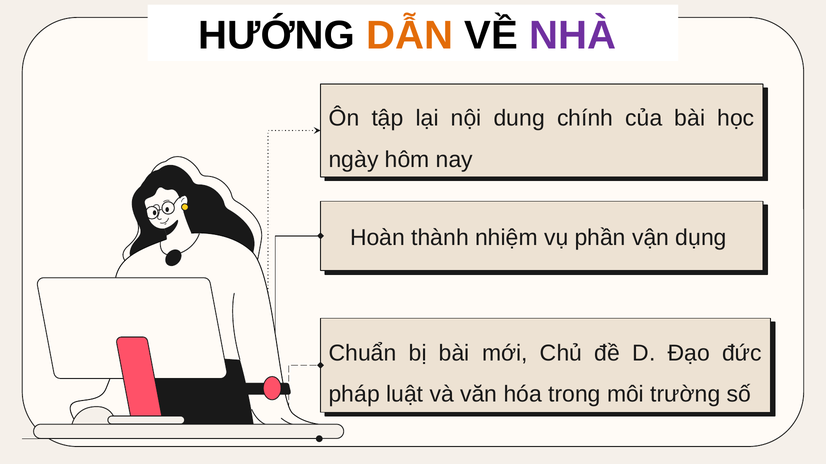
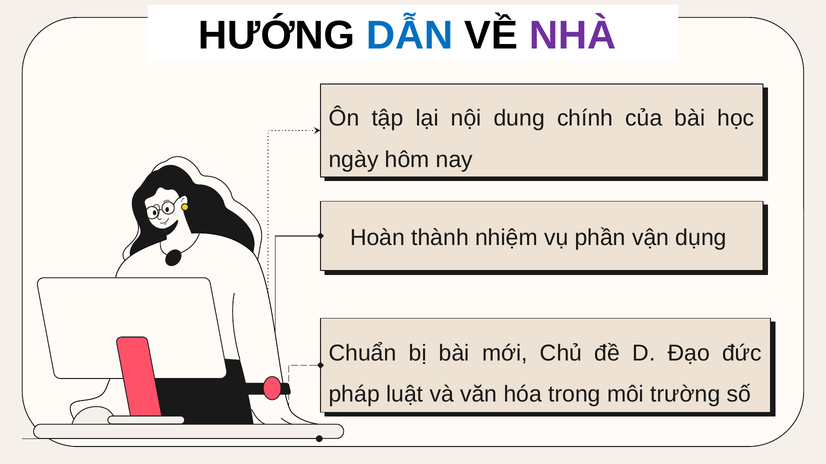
DẪN colour: orange -> blue
